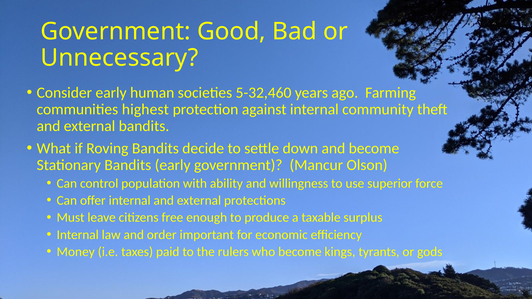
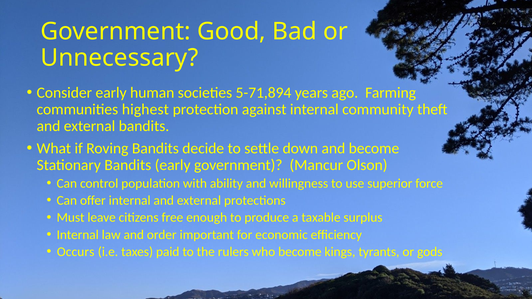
5-32,460: 5-32,460 -> 5-71,894
Money: Money -> Occurs
